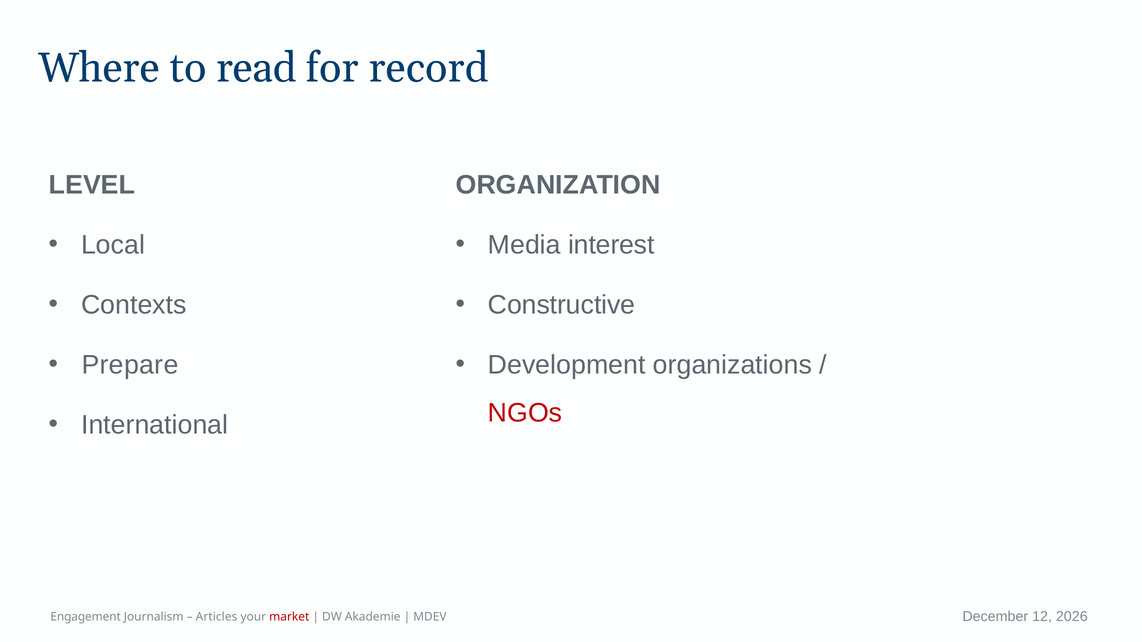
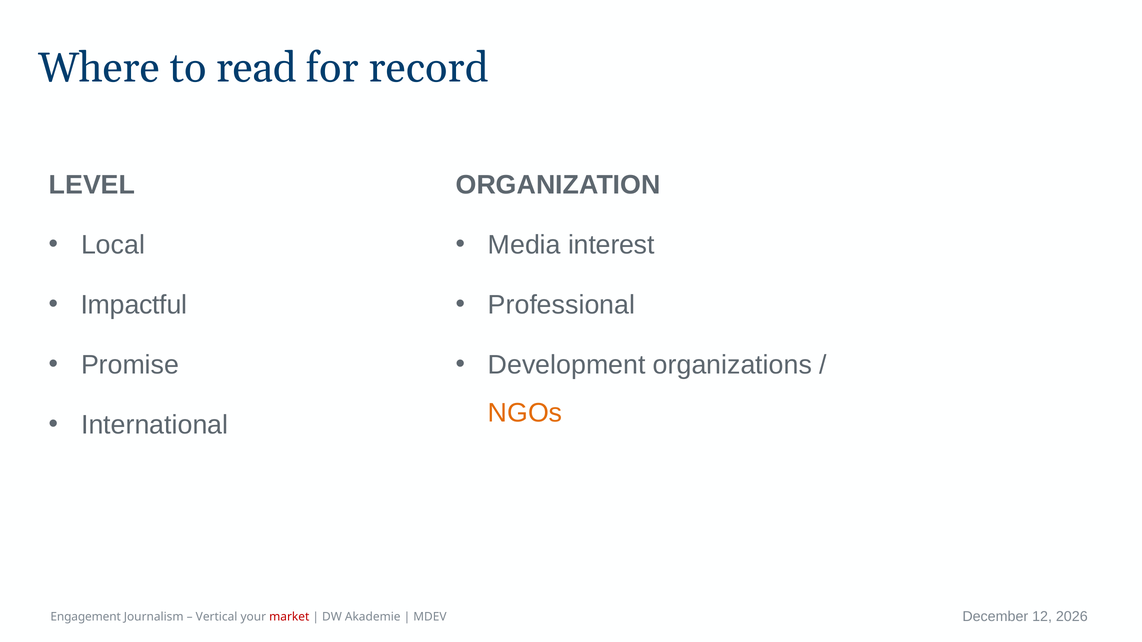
Constructive: Constructive -> Professional
Contexts: Contexts -> Impactful
Prepare: Prepare -> Promise
NGOs colour: red -> orange
Articles: Articles -> Vertical
